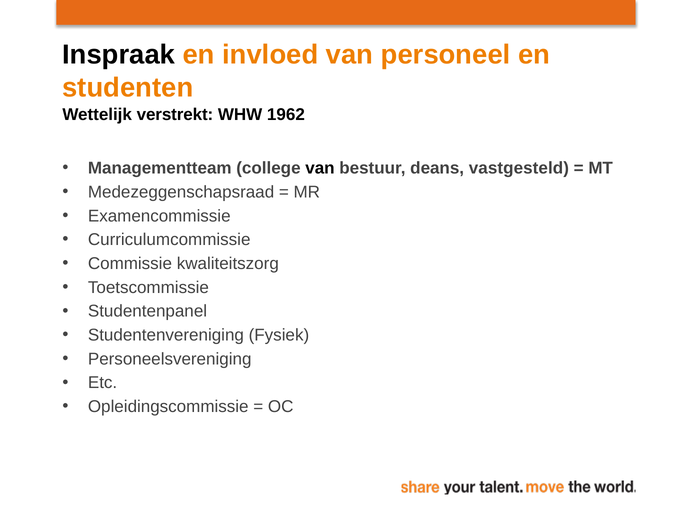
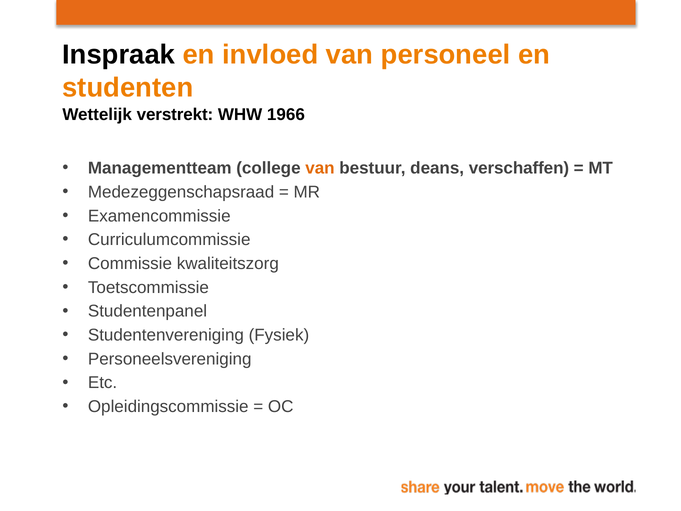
1962: 1962 -> 1966
van at (320, 168) colour: black -> orange
vastgesteld: vastgesteld -> verschaffen
